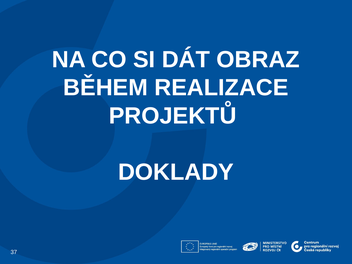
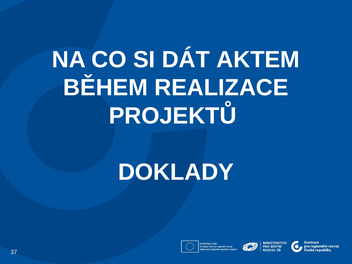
OBRAZ: OBRAZ -> AKTEM
